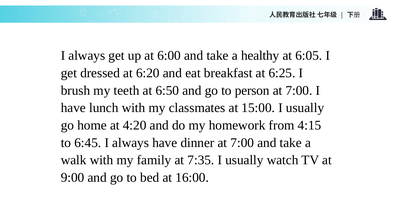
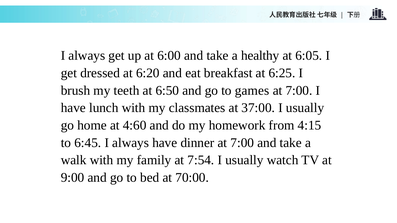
person: person -> games
15:00: 15:00 -> 37:00
4:20: 4:20 -> 4:60
7:35: 7:35 -> 7:54
16:00: 16:00 -> 70:00
